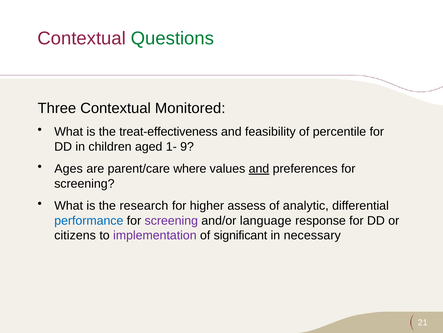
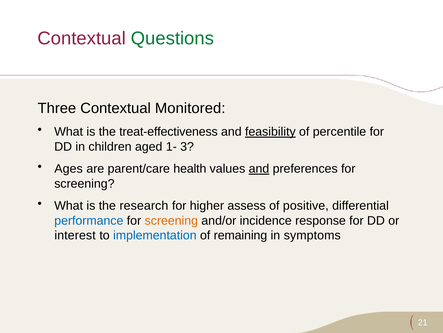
feasibility underline: none -> present
9: 9 -> 3
where: where -> health
analytic: analytic -> positive
screening at (171, 220) colour: purple -> orange
language: language -> incidence
citizens: citizens -> interest
implementation colour: purple -> blue
significant: significant -> remaining
necessary: necessary -> symptoms
